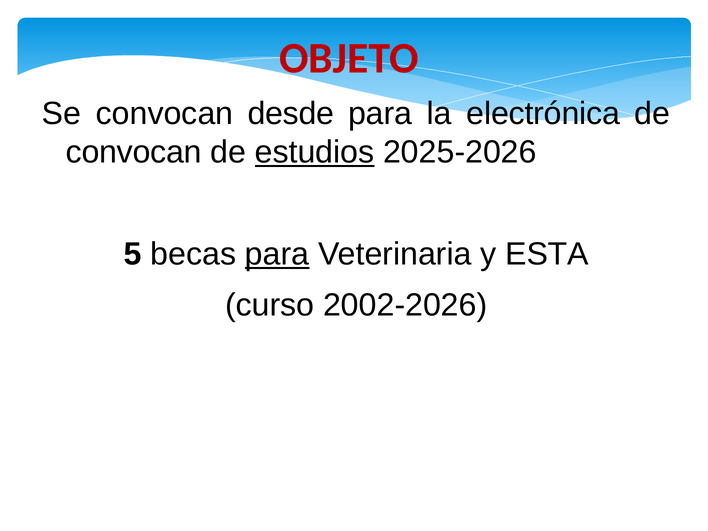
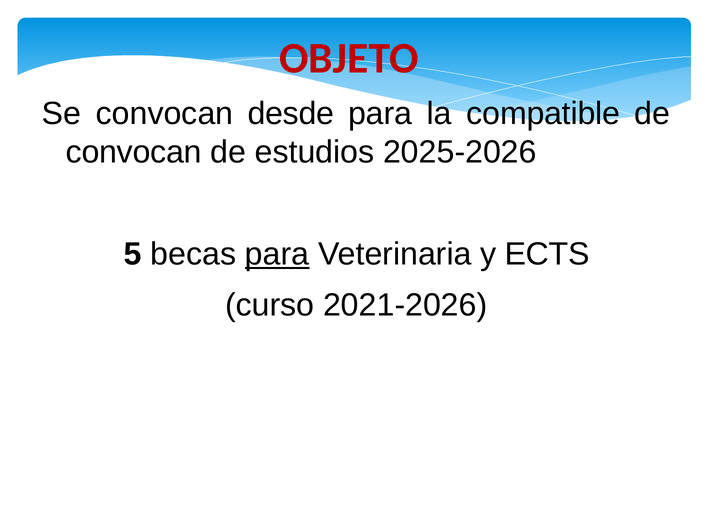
electrónica: electrónica -> compatible
estudios underline: present -> none
ESTA: ESTA -> ECTS
2002-2026: 2002-2026 -> 2021-2026
